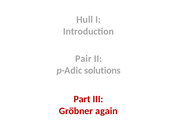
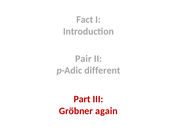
Hull: Hull -> Fact
solutions: solutions -> different
